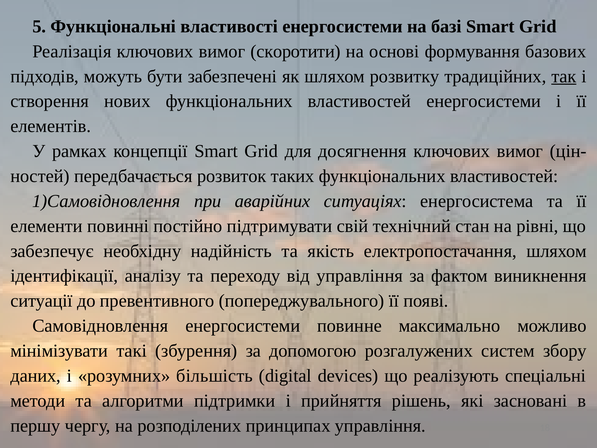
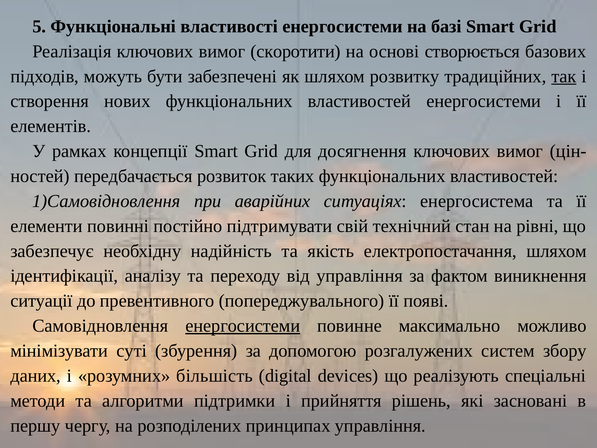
формування: формування -> створюється
енергосистеми at (243, 326) underline: none -> present
такі: такі -> суті
